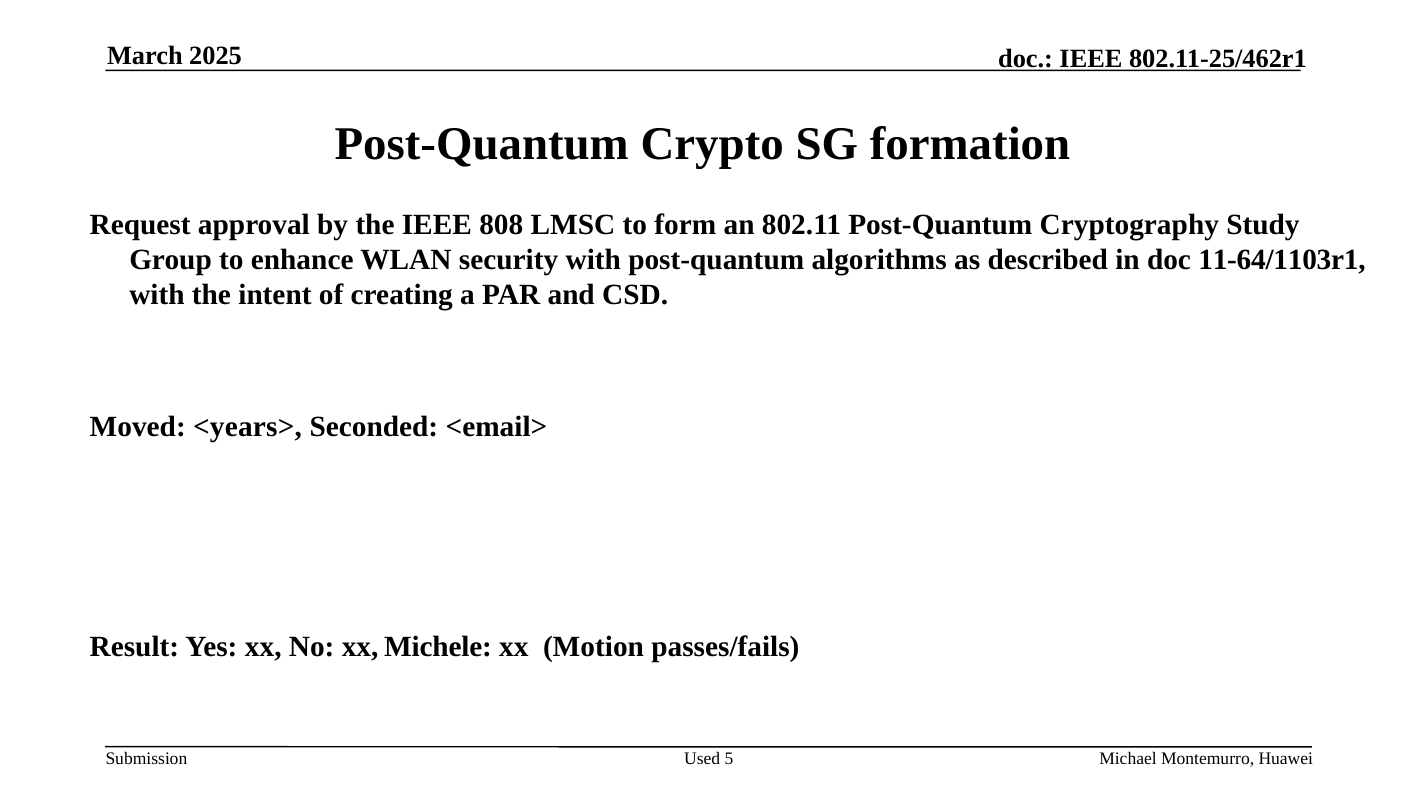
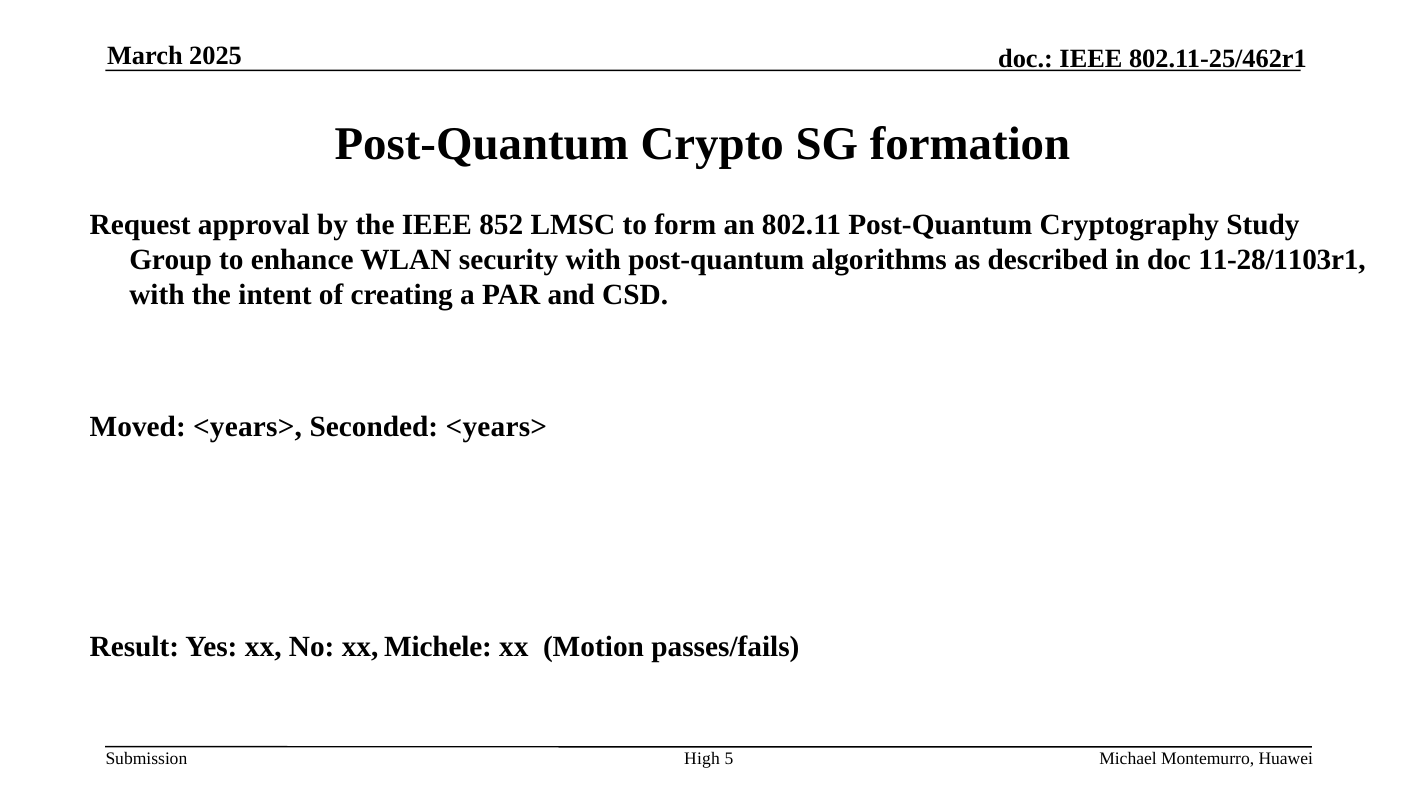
808: 808 -> 852
11-64/1103r1: 11-64/1103r1 -> 11-28/1103r1
Seconded <email>: <email> -> <years>
Used: Used -> High
